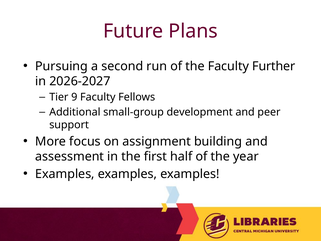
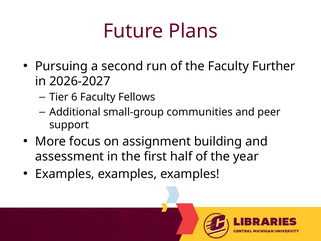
9: 9 -> 6
development: development -> communities
